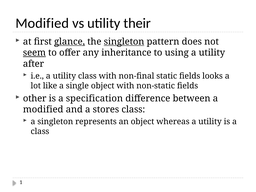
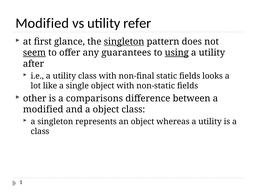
their: their -> refer
glance underline: present -> none
inheritance: inheritance -> guarantees
using underline: none -> present
specification: specification -> comparisons
a stores: stores -> object
